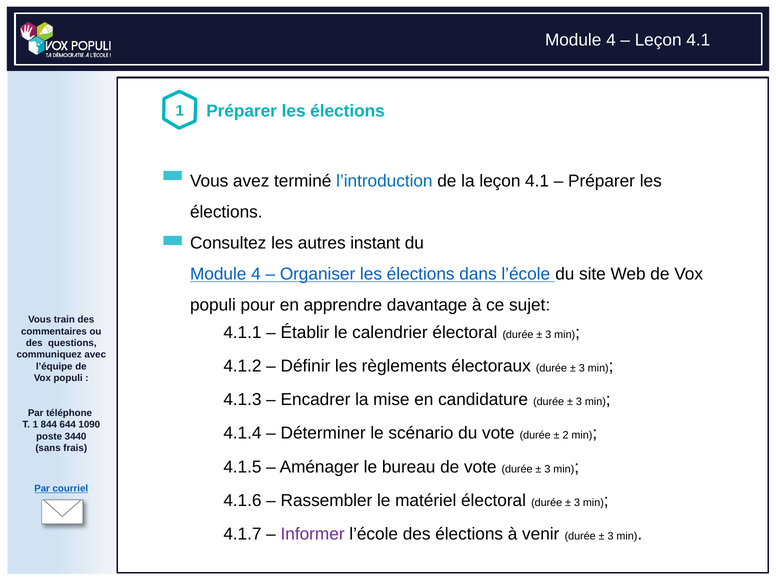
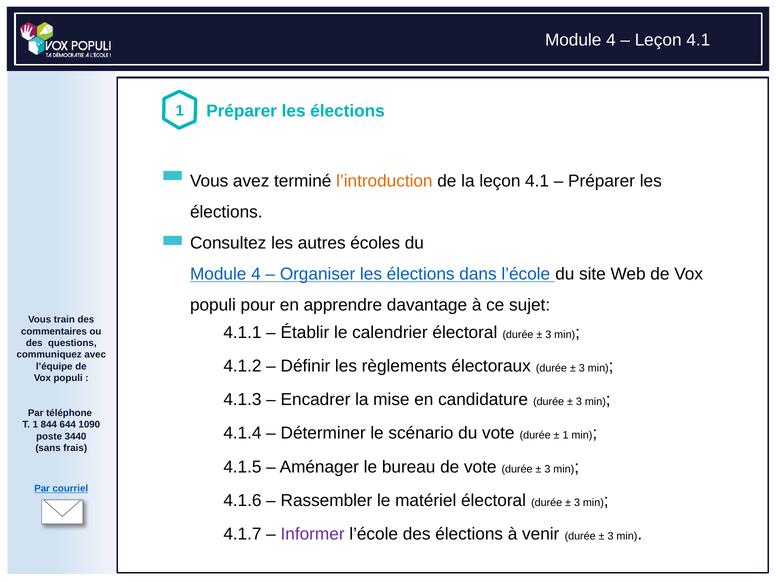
l’introduction colour: blue -> orange
instant: instant -> écoles
2 at (566, 435): 2 -> 1
